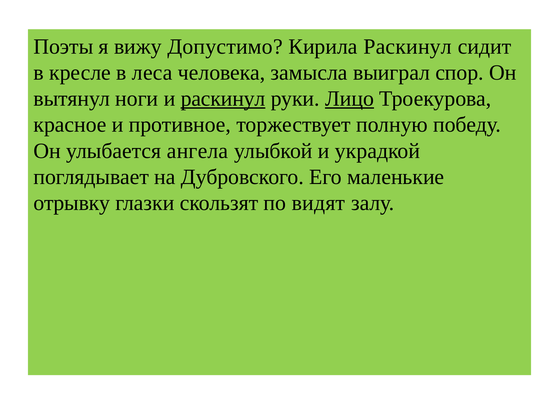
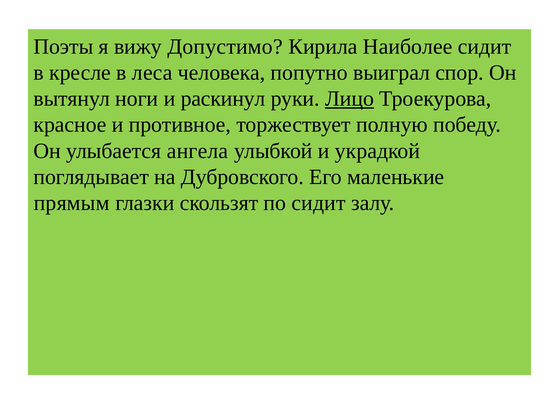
Кирила Раскинул: Раскинул -> Наиболее
замысла: замысла -> попутно
раскинул at (223, 99) underline: present -> none
отрывку: отрывку -> прямым
по видят: видят -> сидит
